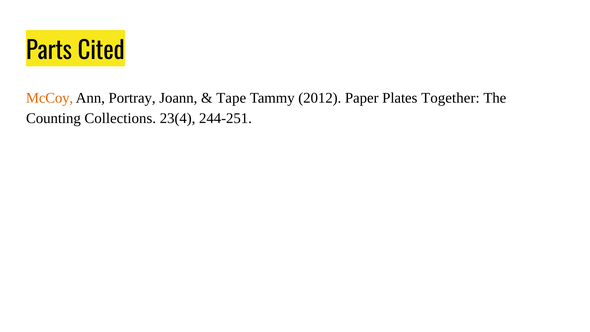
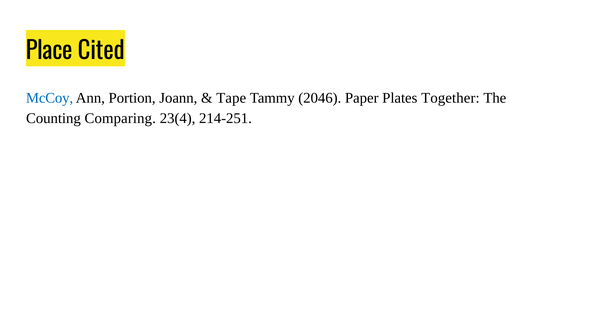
Parts: Parts -> Place
McCoy colour: orange -> blue
Portray: Portray -> Portion
2012: 2012 -> 2046
Collections: Collections -> Comparing
244-251: 244-251 -> 214-251
